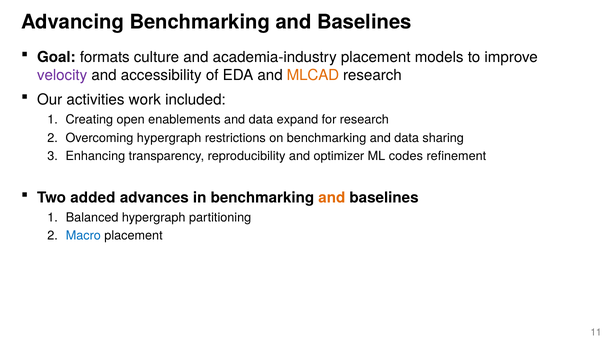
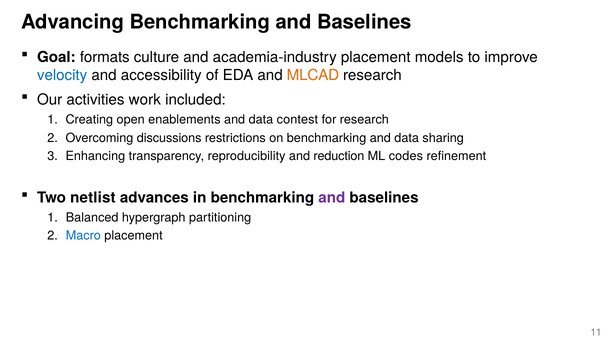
velocity colour: purple -> blue
expand: expand -> contest
Overcoming hypergraph: hypergraph -> discussions
optimizer: optimizer -> reduction
added: added -> netlist
and at (332, 198) colour: orange -> purple
